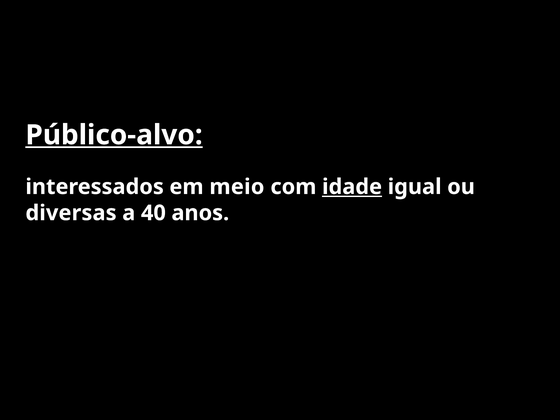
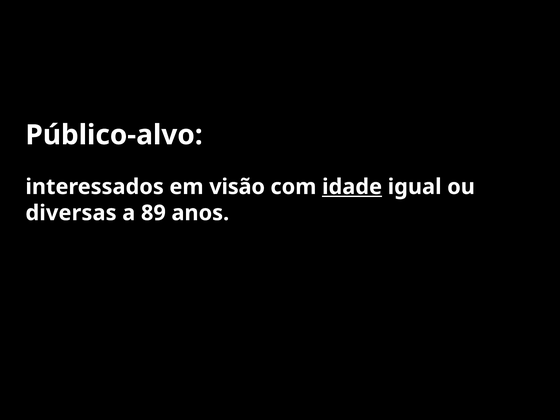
Público-alvo underline: present -> none
meio: meio -> visão
40: 40 -> 89
